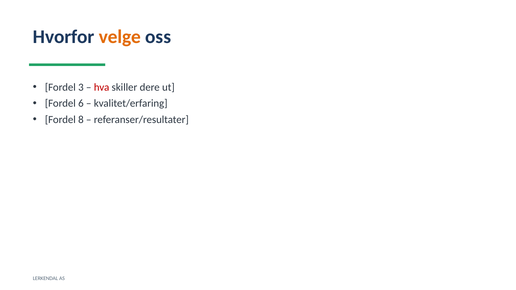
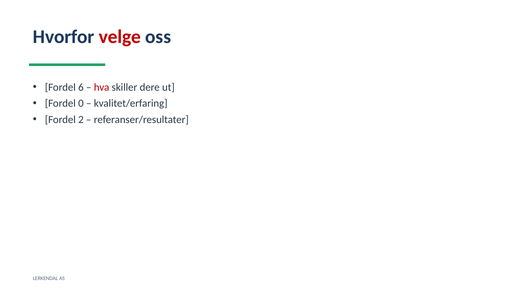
velge colour: orange -> red
3: 3 -> 6
6: 6 -> 0
8: 8 -> 2
